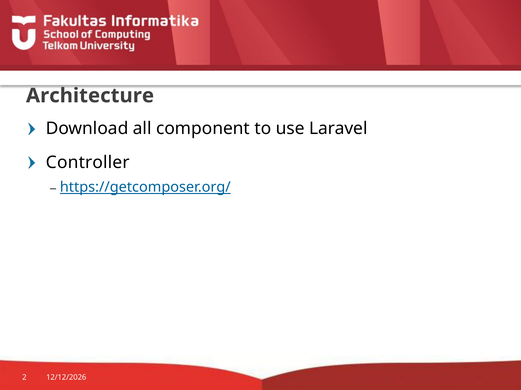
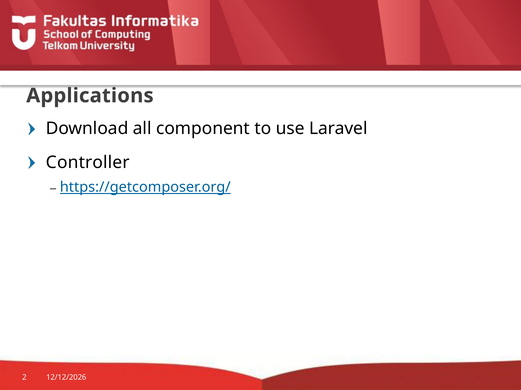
Architecture: Architecture -> Applications
